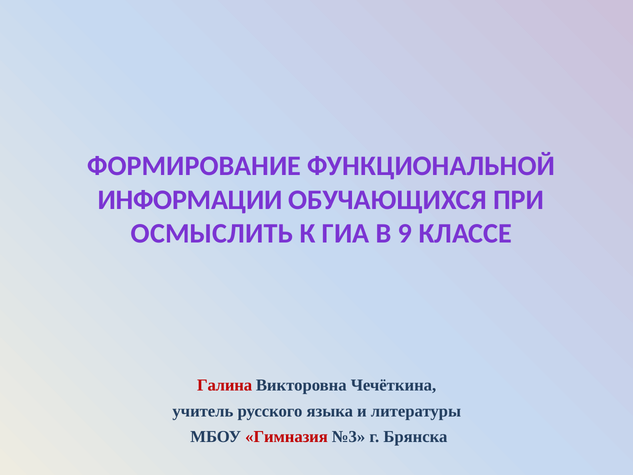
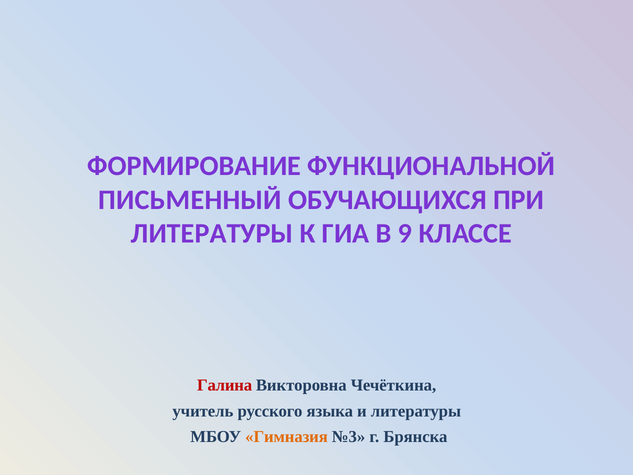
ИНФОРМАЦИИ: ИНФОРМАЦИИ -> ПИСЬМЕННЫЙ
ОСМЫСЛИТЬ at (212, 234): ОСМЫСЛИТЬ -> ЛИТЕРАТУРЫ
Гимназия colour: red -> orange
